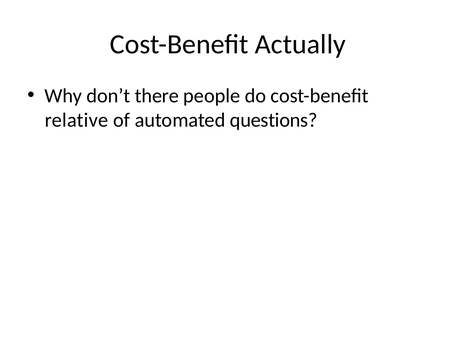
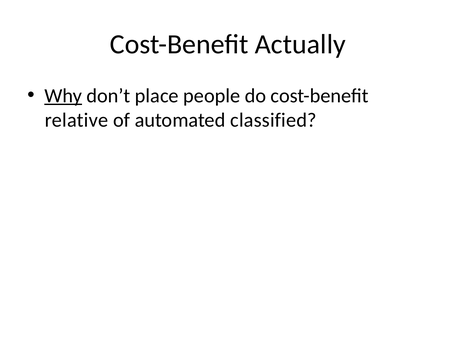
Why underline: none -> present
there: there -> place
questions: questions -> classified
